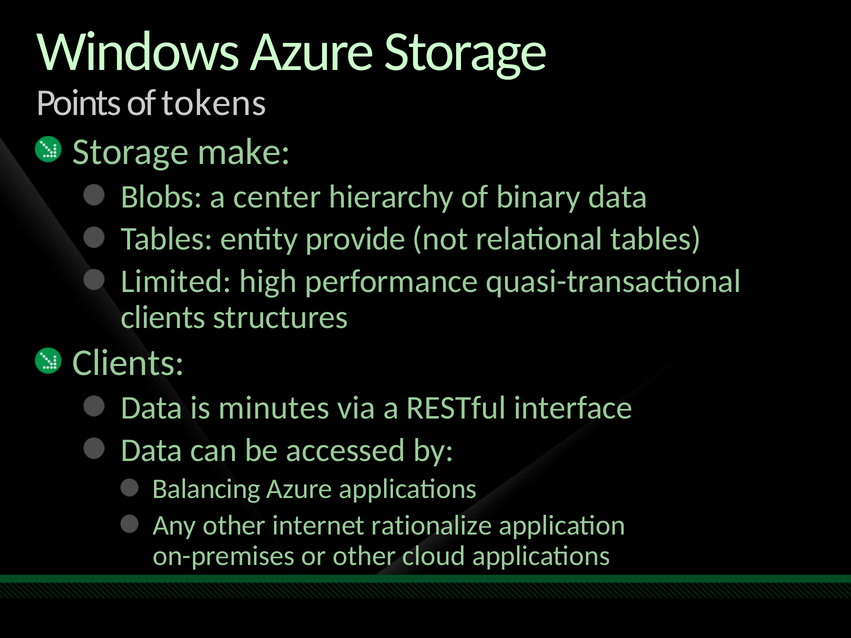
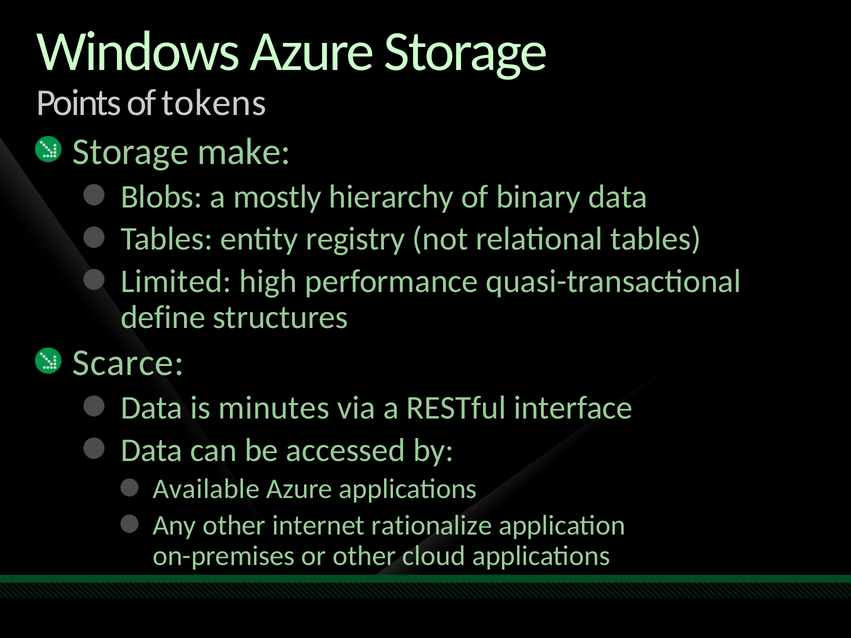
center: center -> mostly
provide: provide -> registry
clients at (163, 317): clients -> define
Clients at (129, 363): Clients -> Scarce
Balancing: Balancing -> Available
